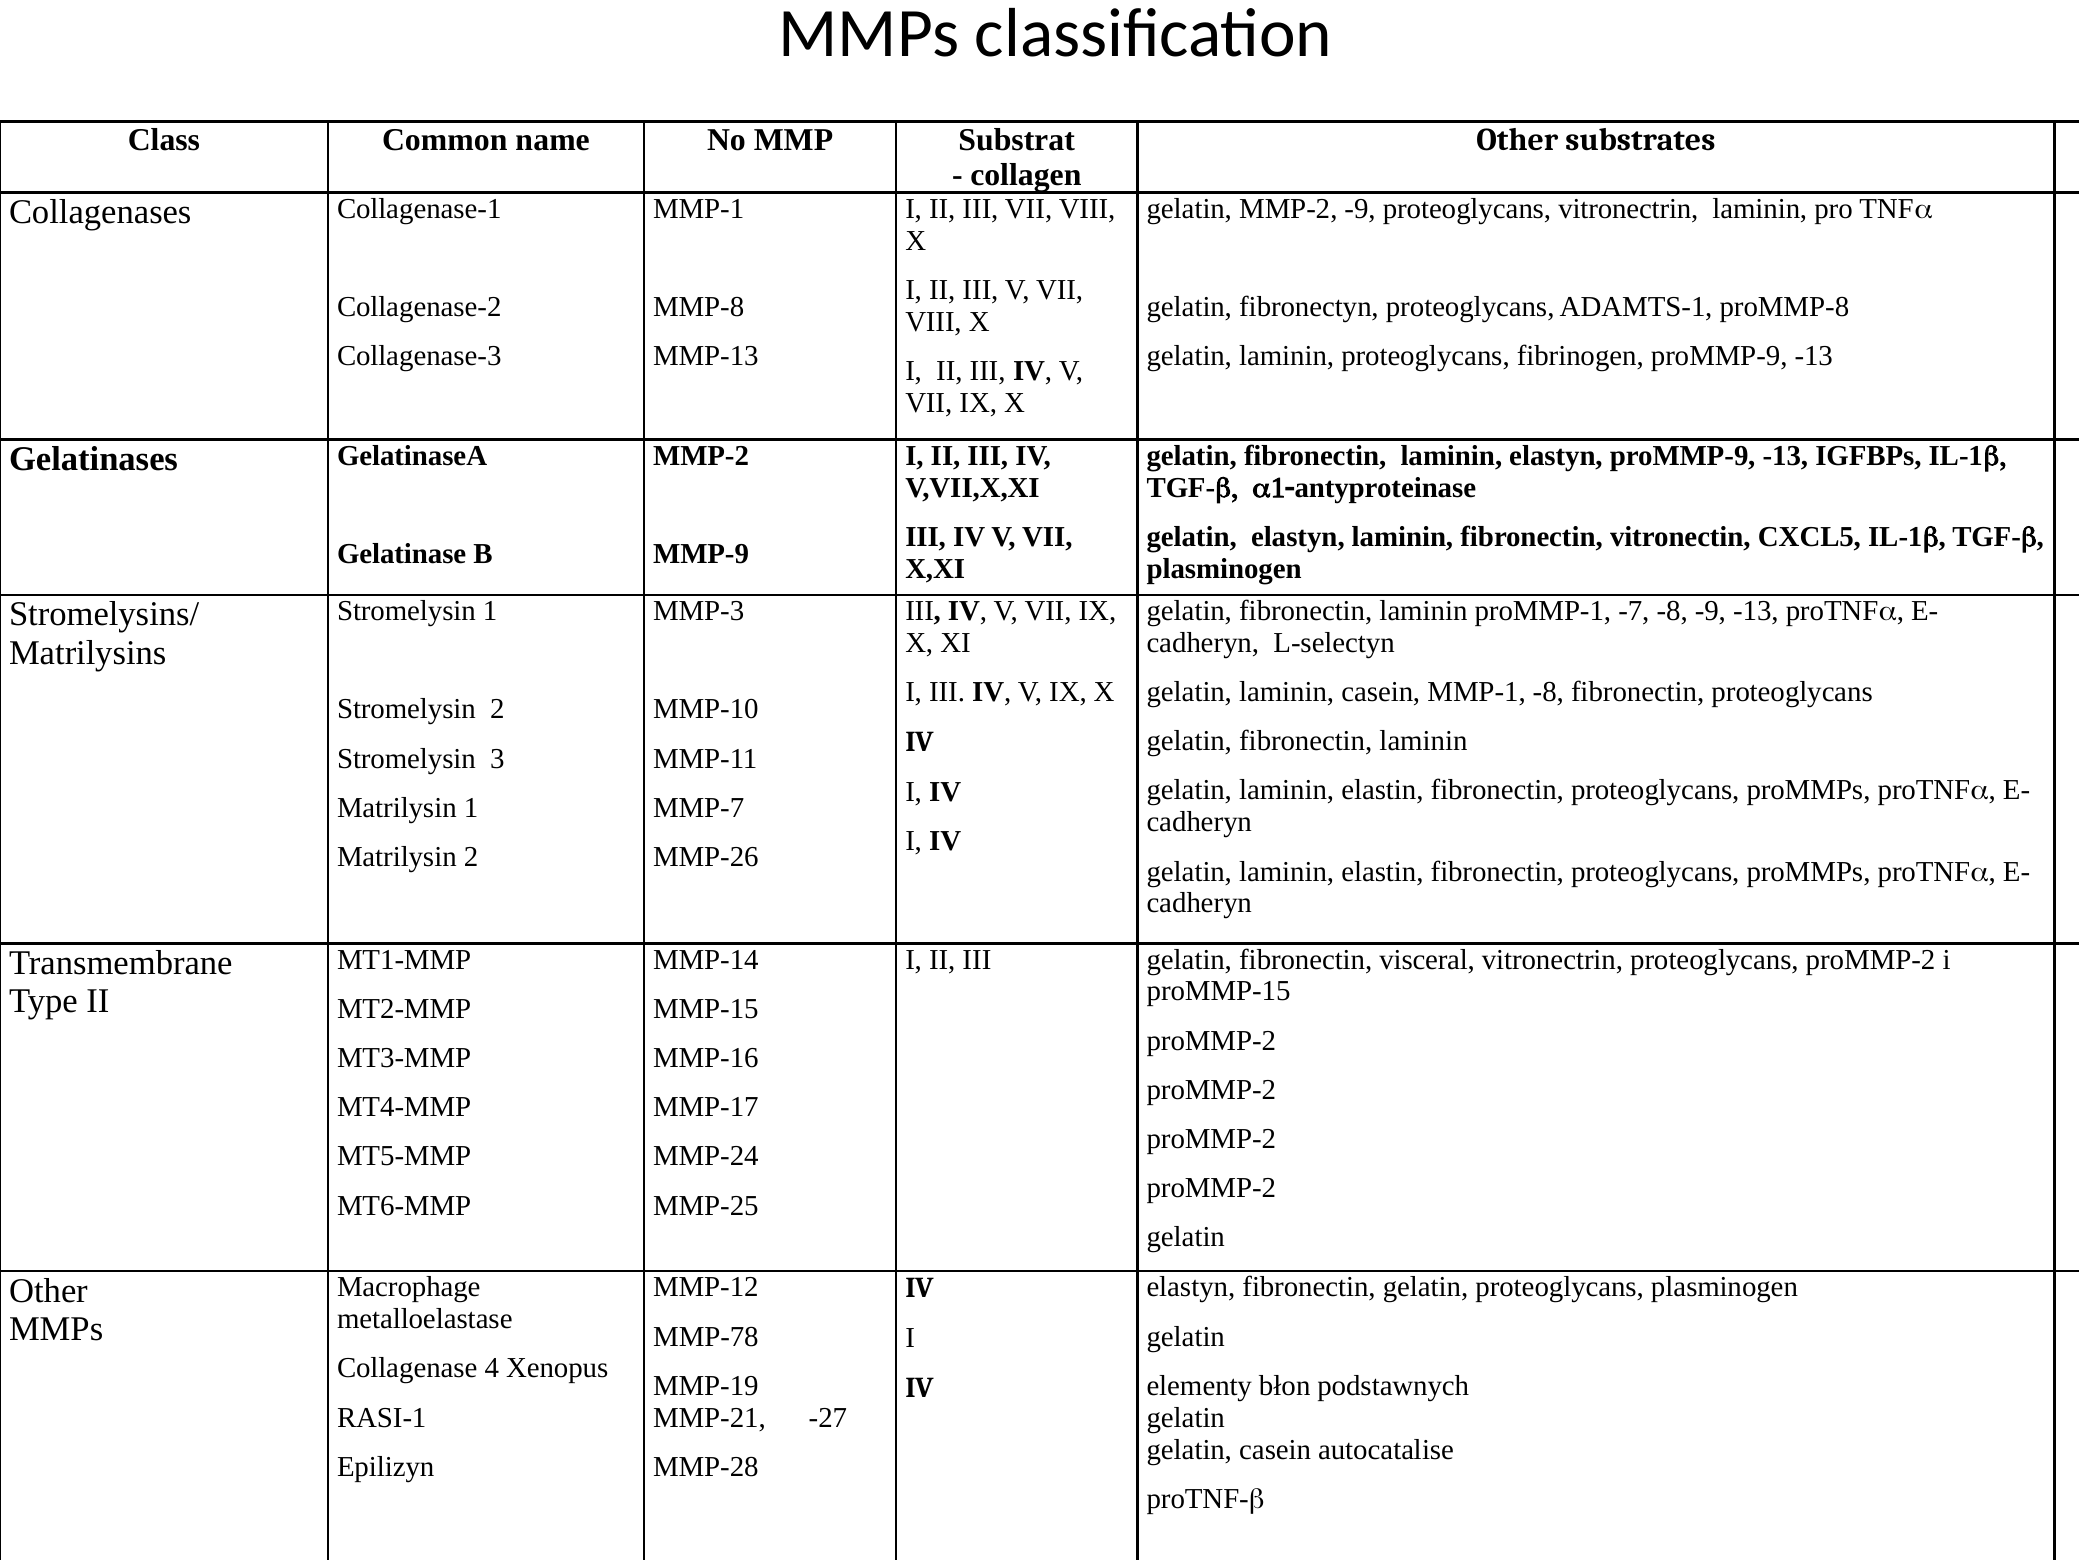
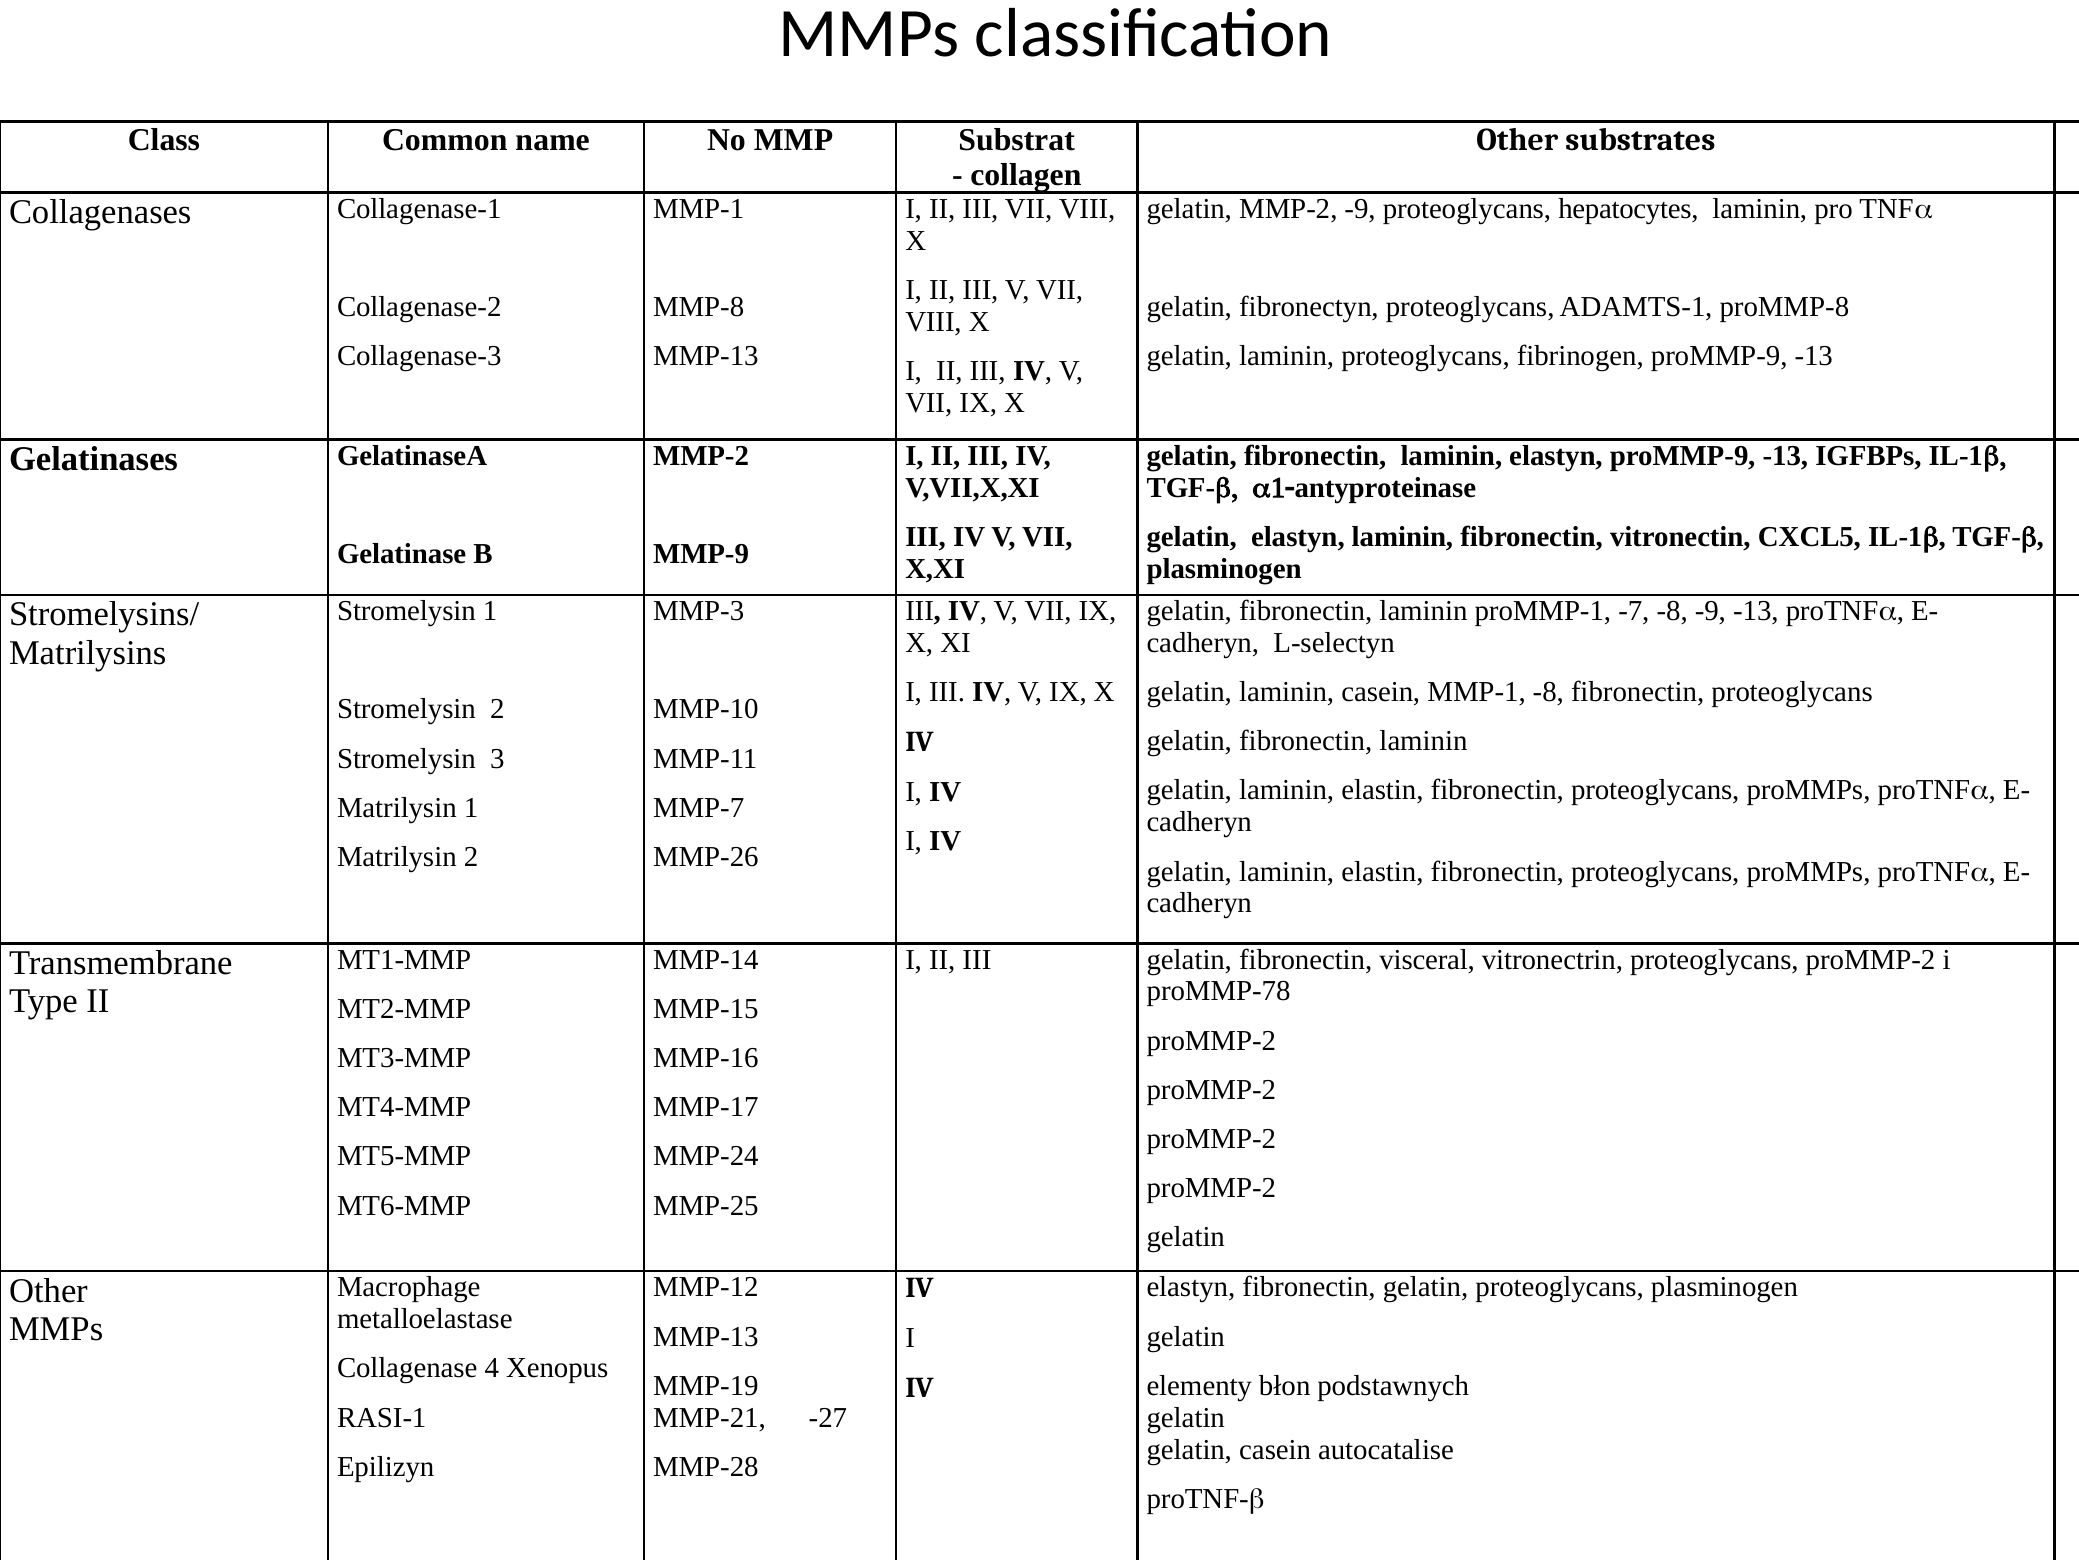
proteoglycans vitronectrin: vitronectrin -> hepatocytes
proMMP-15: proMMP-15 -> proMMP-78
MMP-78 at (706, 1336): MMP-78 -> MMP-13
